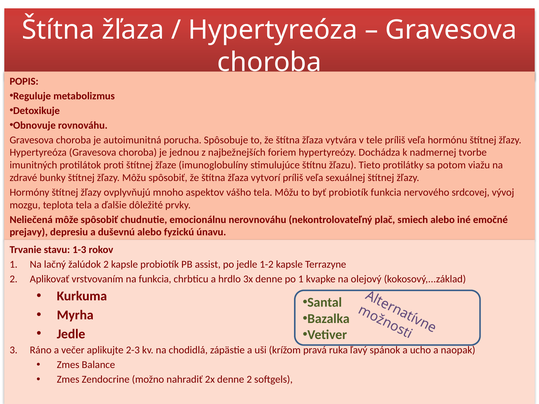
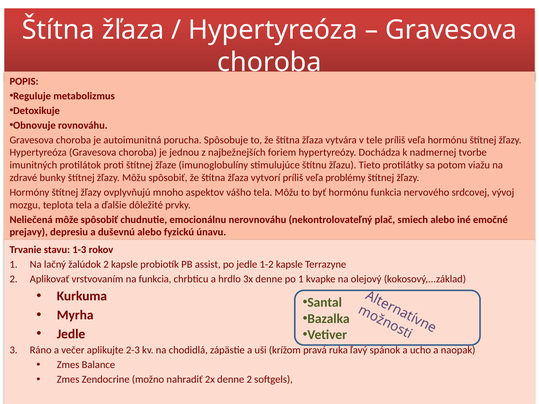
sexuálnej: sexuálnej -> problémy
byť probiotík: probiotík -> hormónu
